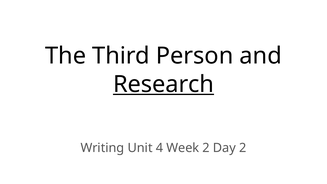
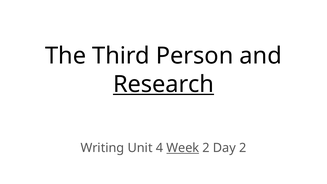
Week underline: none -> present
